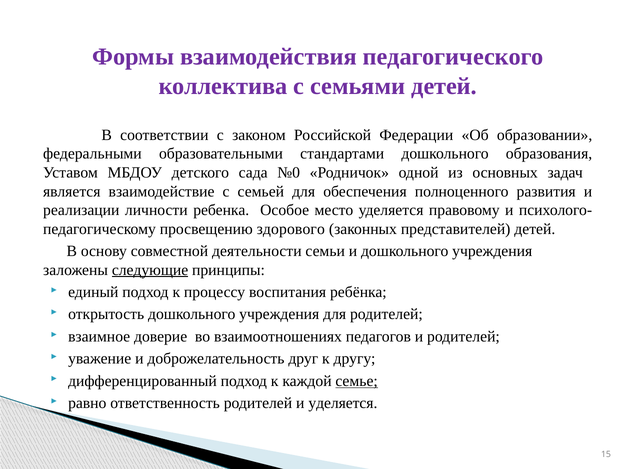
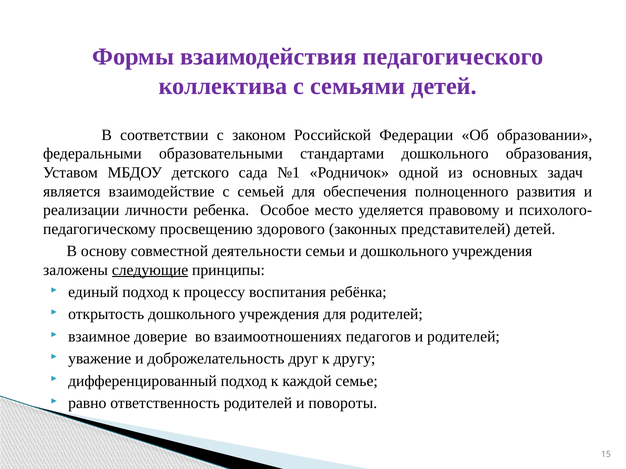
№0: №0 -> №1
семье underline: present -> none
и уделяется: уделяется -> повороты
